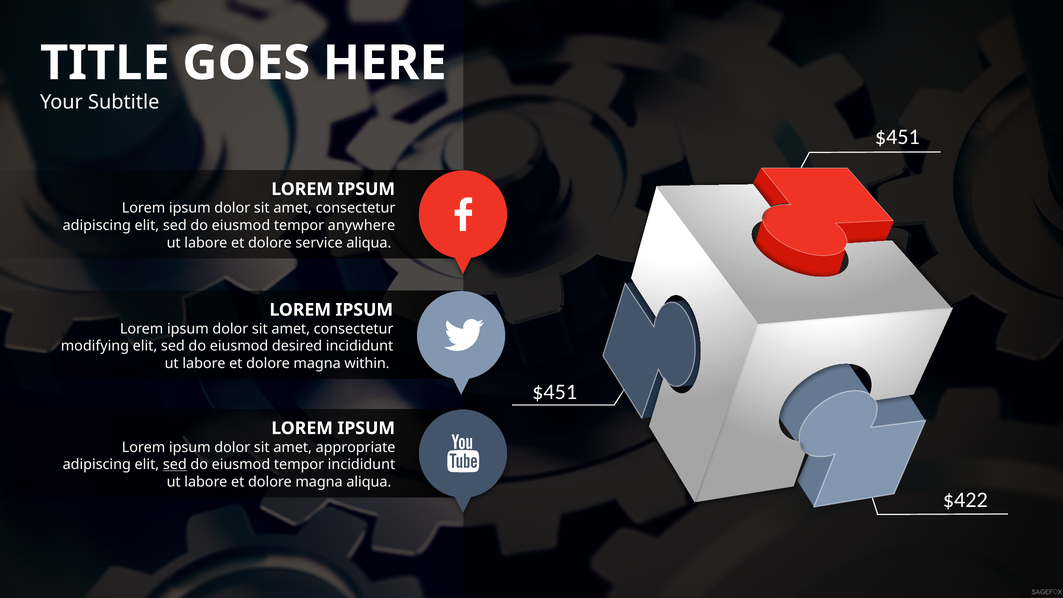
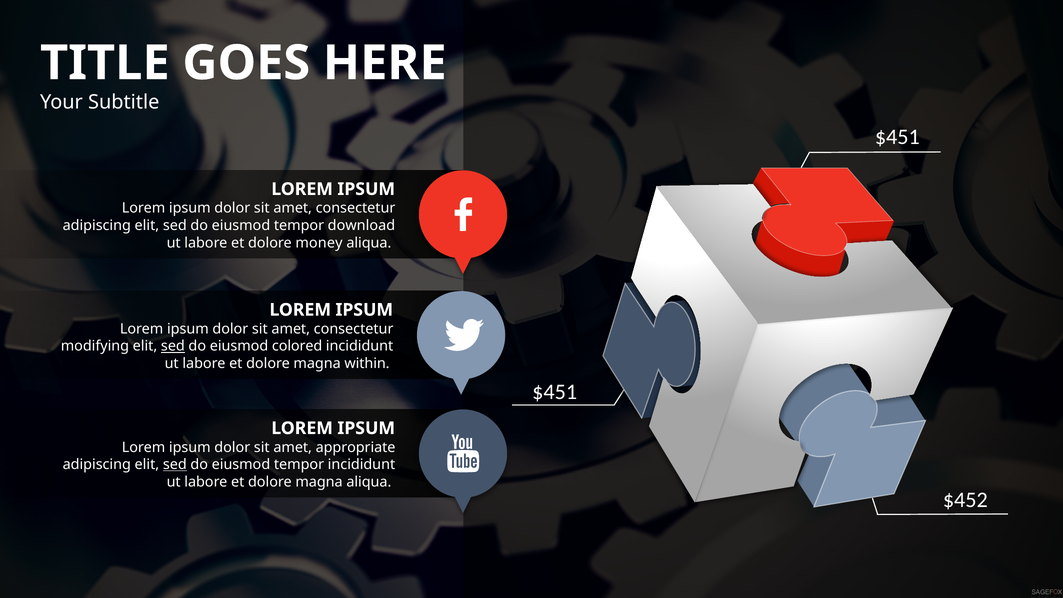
anywhere: anywhere -> download
service: service -> money
sed at (173, 346) underline: none -> present
desired: desired -> colored
$422: $422 -> $452
